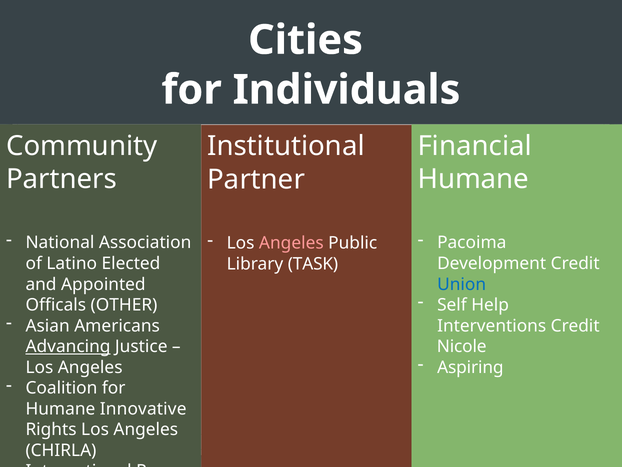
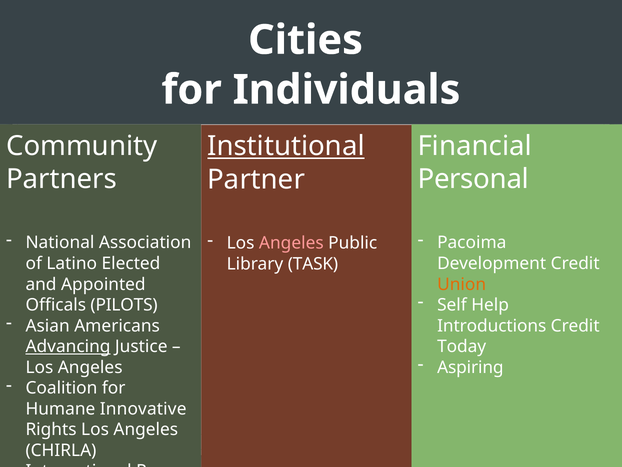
Institutional underline: none -> present
Humane at (473, 179): Humane -> Personal
Union colour: blue -> orange
OTHER: OTHER -> PILOTS
Interventions: Interventions -> Introductions
Nicole: Nicole -> Today
